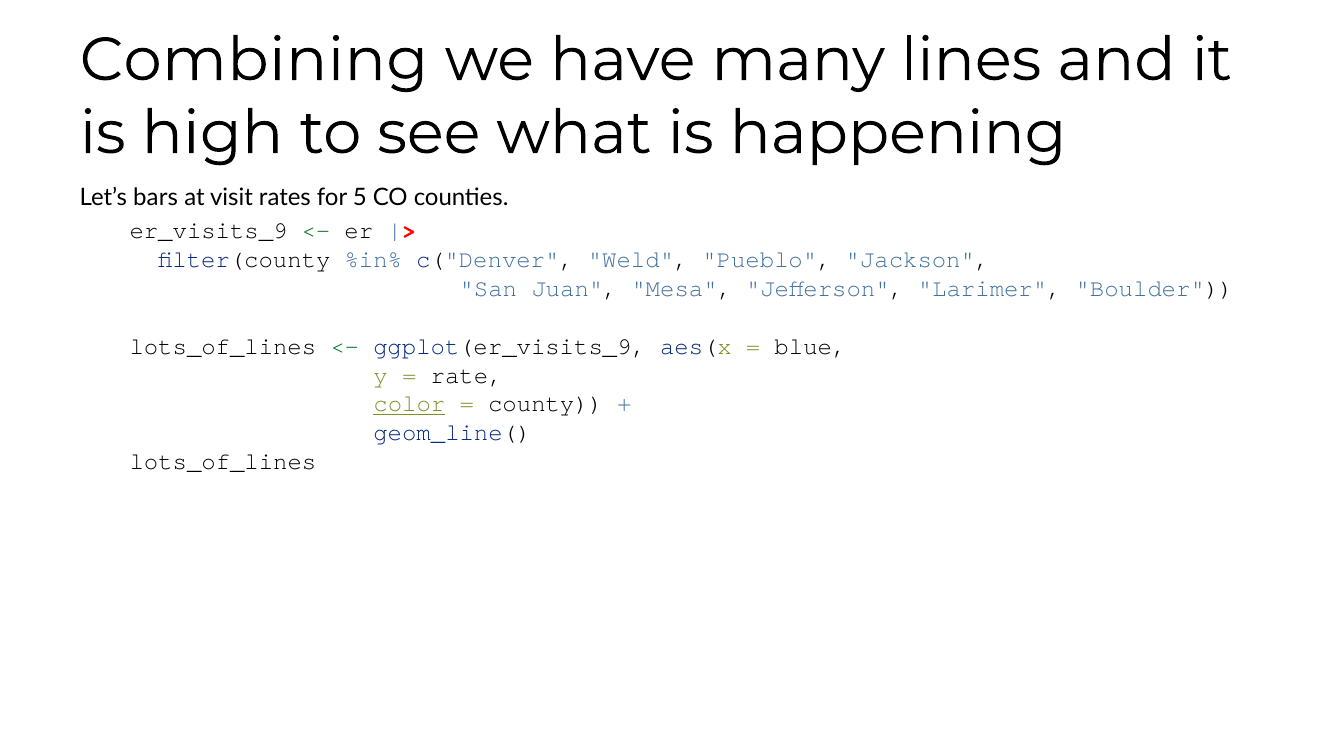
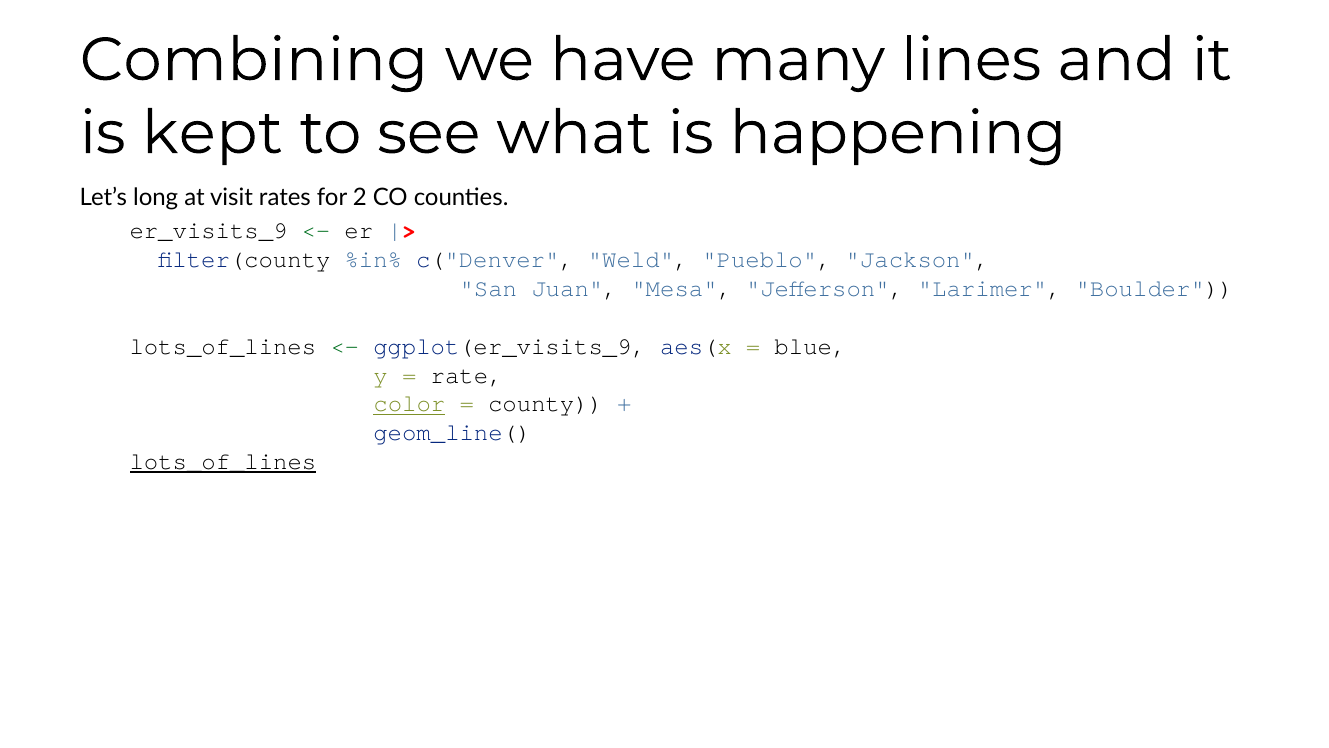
high: high -> kept
bars: bars -> long
5: 5 -> 2
lots_of_lines at (223, 461) underline: none -> present
